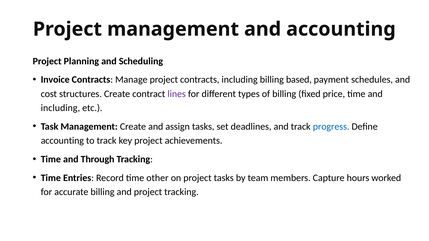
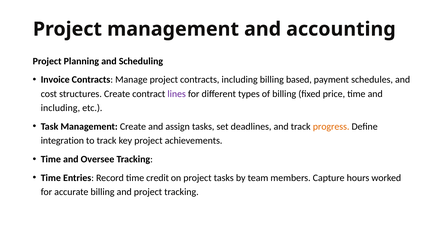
progress colour: blue -> orange
accounting at (62, 141): accounting -> integration
Through: Through -> Oversee
other: other -> credit
